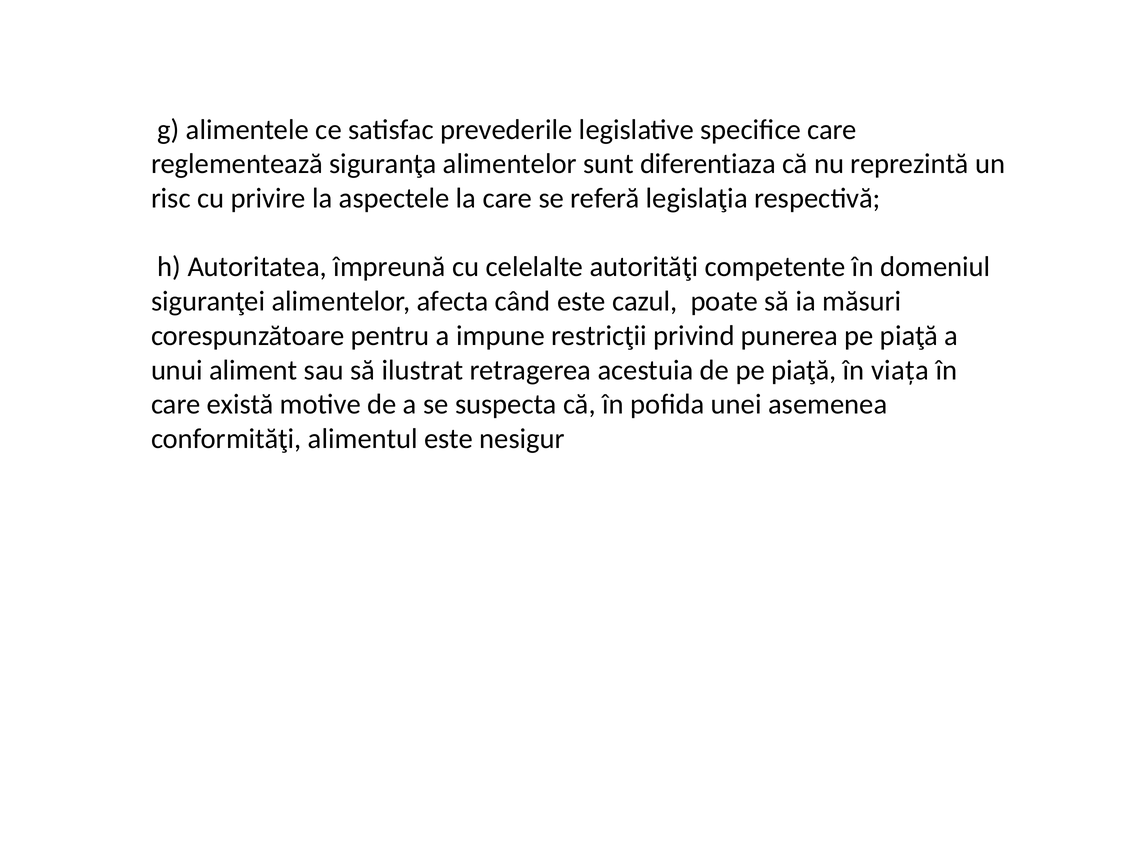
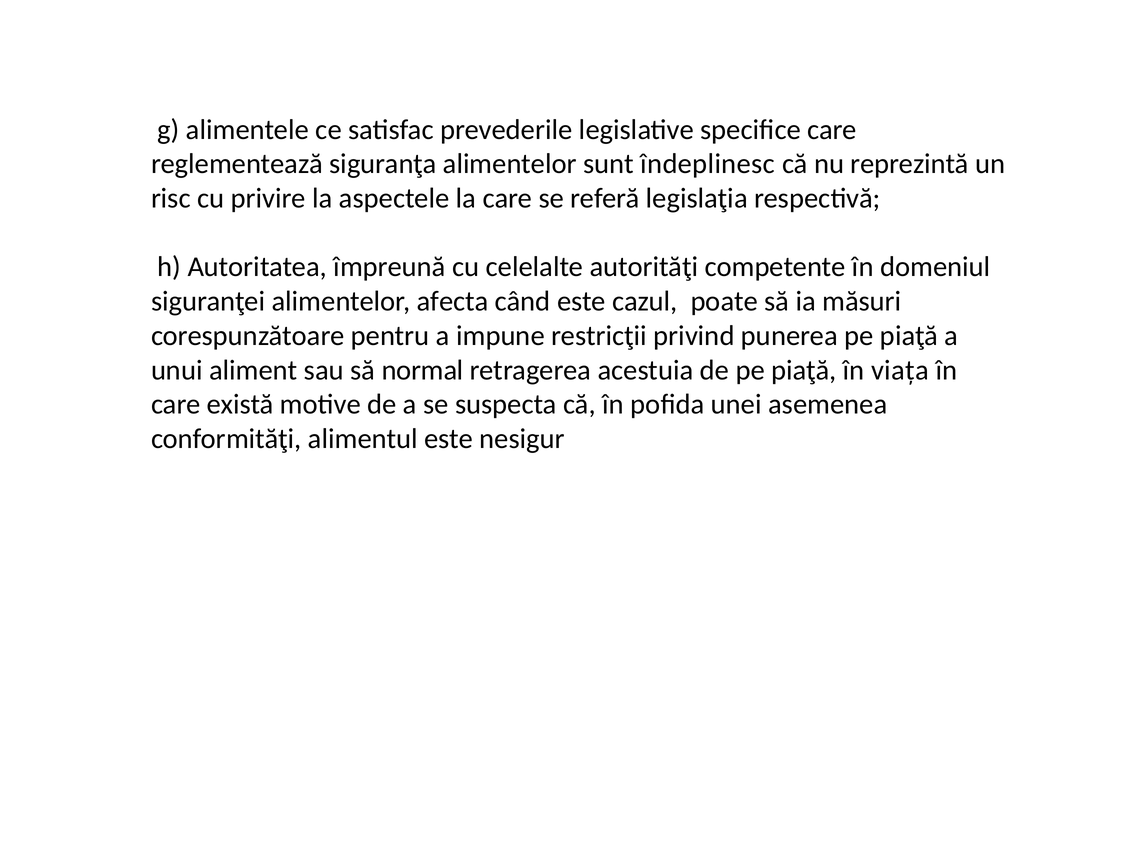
diferentiaza: diferentiaza -> îndeplinesc
ilustrat: ilustrat -> normal
